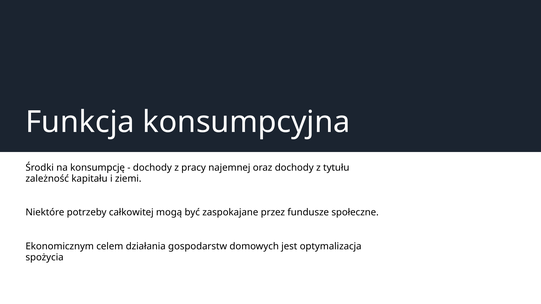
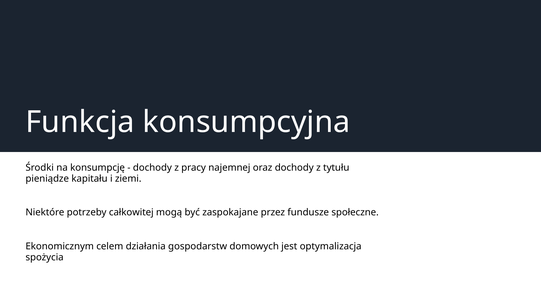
zależność: zależność -> pieniądze
